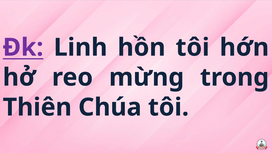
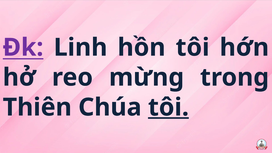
tôi at (168, 107) underline: none -> present
